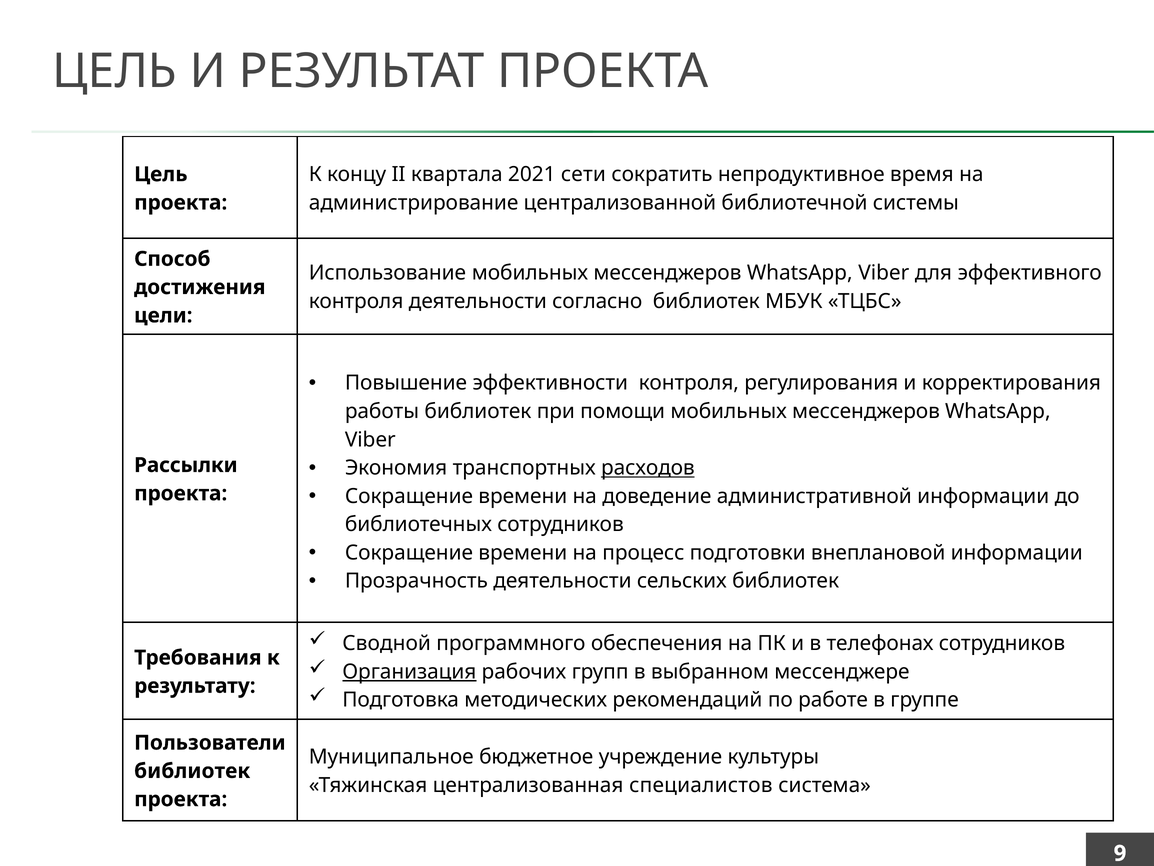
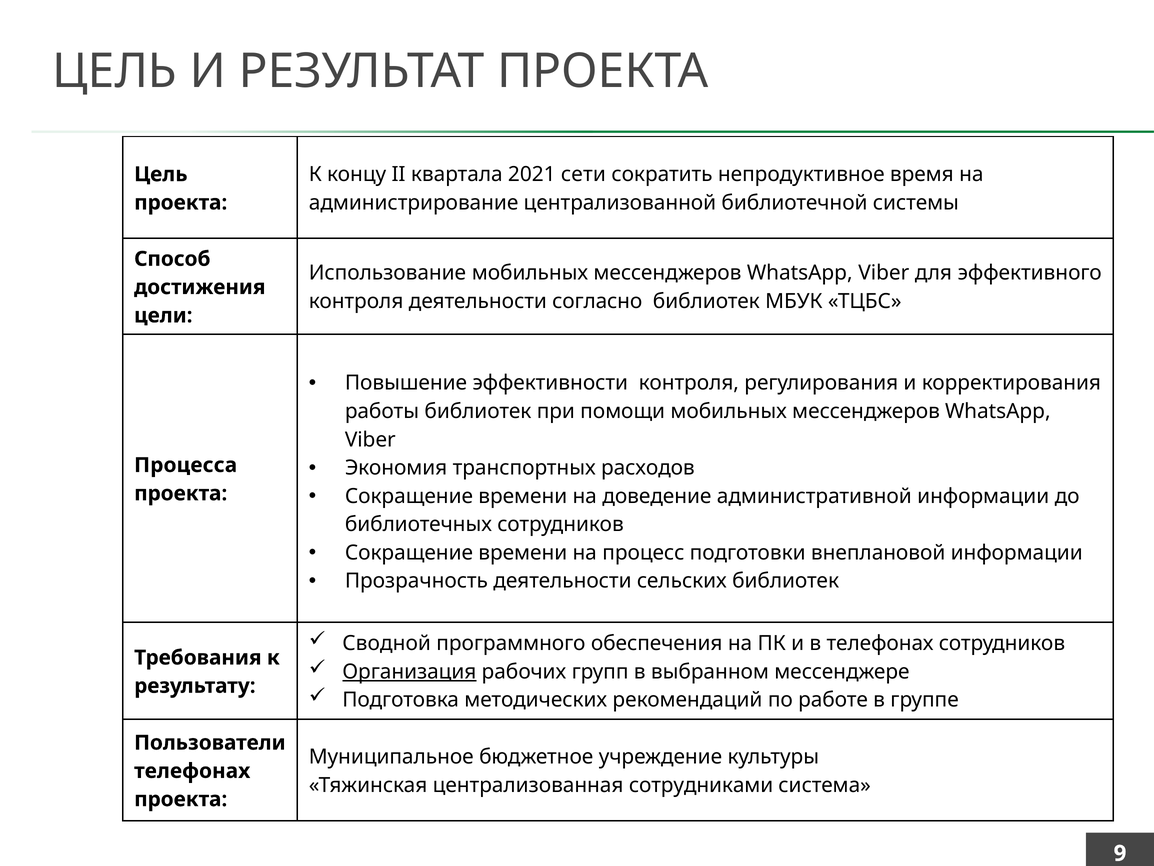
расходов underline: present -> none
Рассылки: Рассылки -> Процесса
библиотек at (192, 771): библиотек -> телефонах
специалистов: специалистов -> сотрудниками
